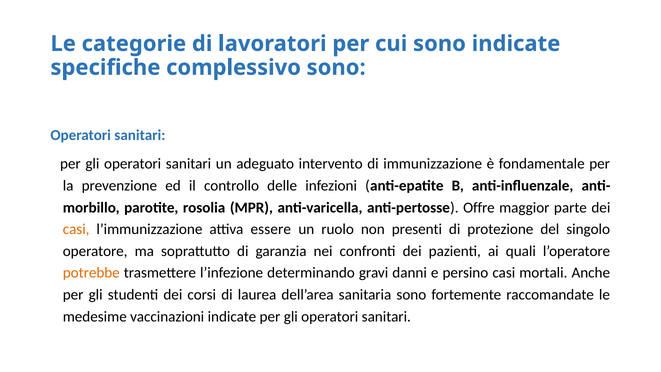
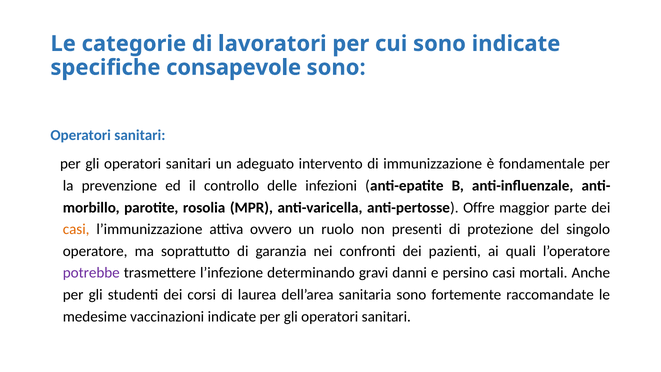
complessivo: complessivo -> consapevole
essere: essere -> ovvero
potrebbe colour: orange -> purple
